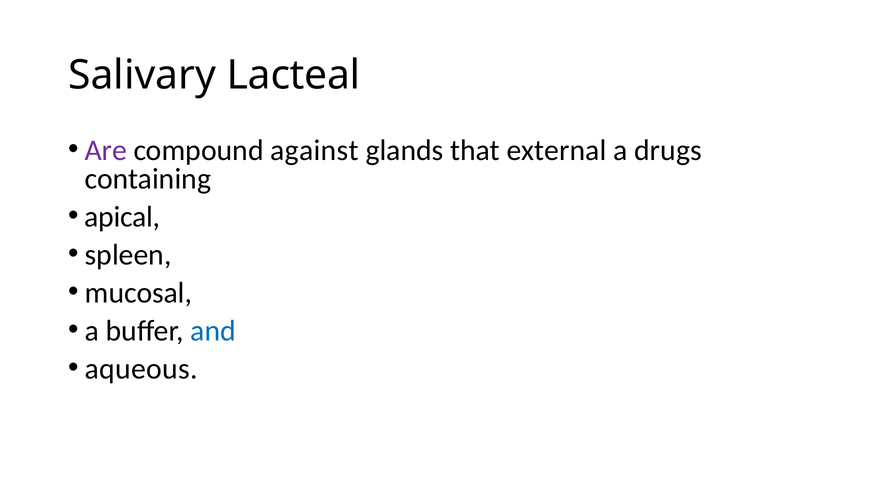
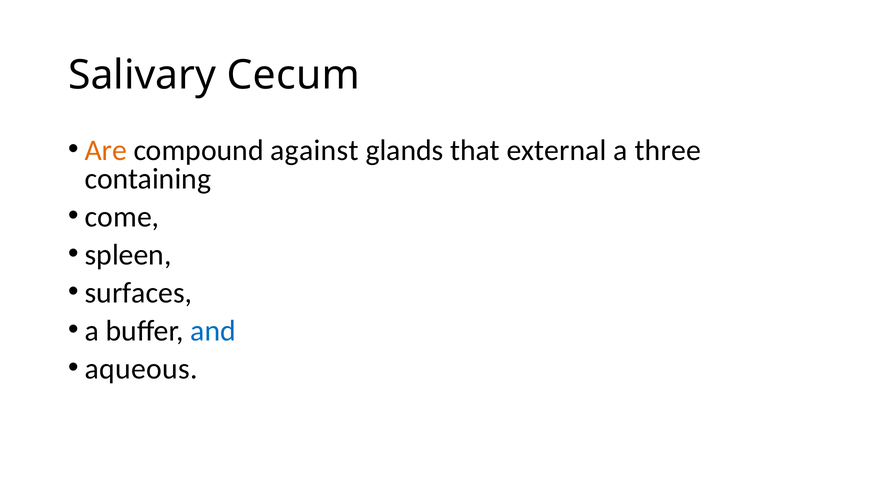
Lacteal: Lacteal -> Cecum
Are colour: purple -> orange
drugs: drugs -> three
apical: apical -> come
mucosal: mucosal -> surfaces
